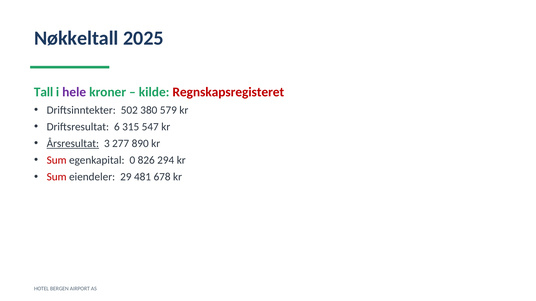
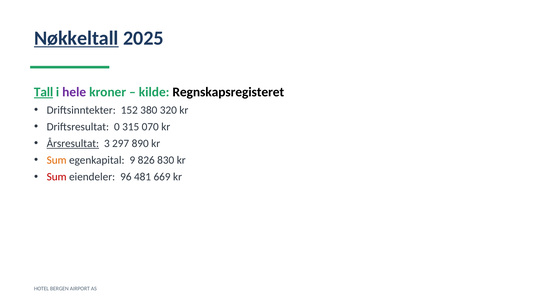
Nøkkeltall underline: none -> present
Tall underline: none -> present
Regnskapsregisteret colour: red -> black
502: 502 -> 152
579: 579 -> 320
6: 6 -> 0
547: 547 -> 070
277: 277 -> 297
Sum at (57, 160) colour: red -> orange
0: 0 -> 9
294: 294 -> 830
29: 29 -> 96
678: 678 -> 669
